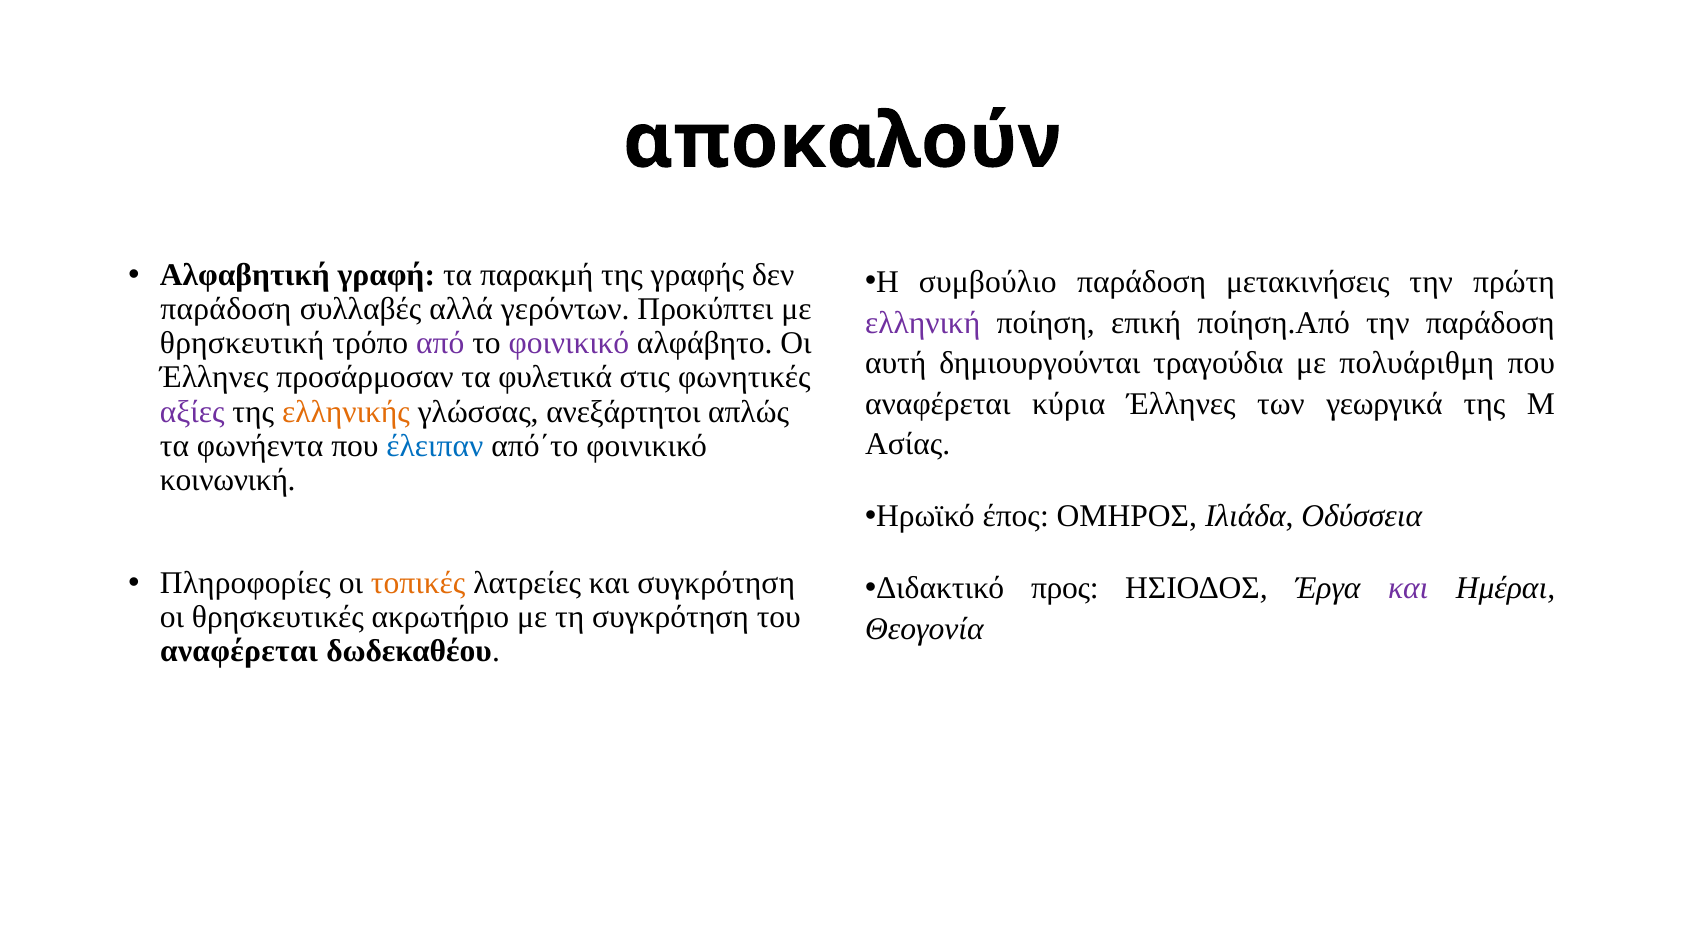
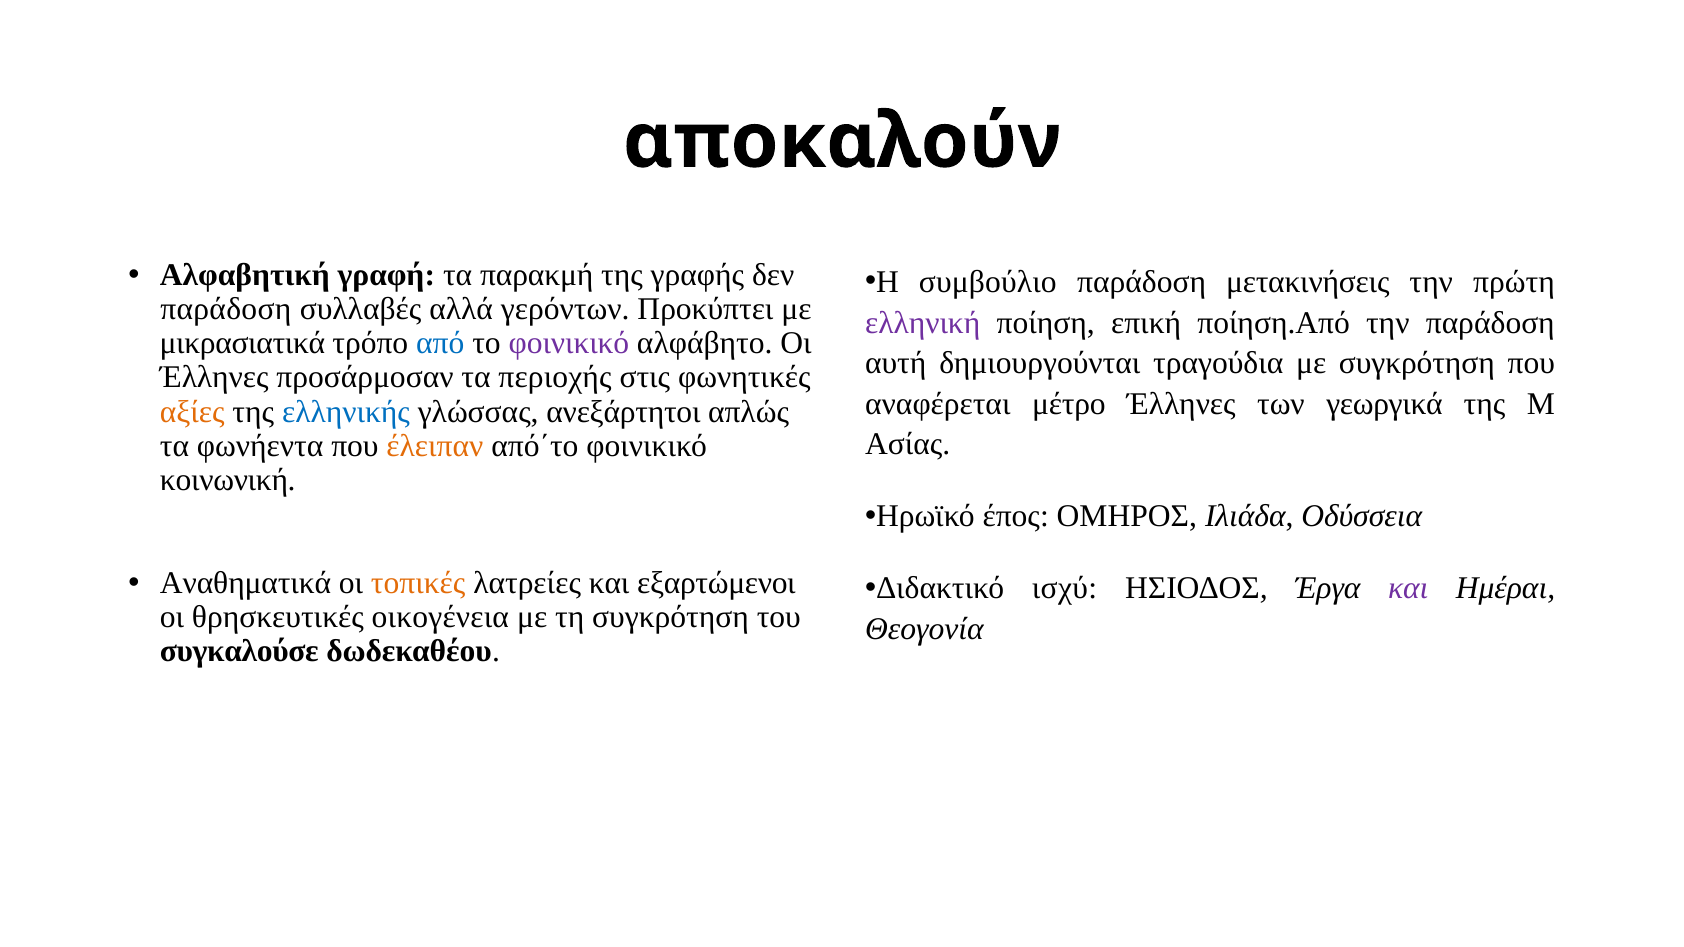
θρησκευτική: θρησκευτική -> μικρασιατικά
από colour: purple -> blue
με πολυάριθμη: πολυάριθμη -> συγκρότηση
φυλετικά: φυλετικά -> περιοχής
κύρια: κύρια -> μέτρο
αξίες colour: purple -> orange
ελληνικής colour: orange -> blue
έλειπαν colour: blue -> orange
Πληροφορίες: Πληροφορίες -> Αναθηματικά
και συγκρότηση: συγκρότηση -> εξαρτώμενοι
προς: προς -> ισχύ
ακρωτήριο: ακρωτήριο -> οικογένεια
αναφέρεται at (239, 652): αναφέρεται -> συγκαλούσε
